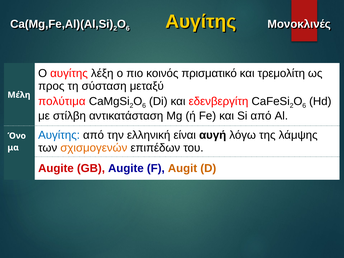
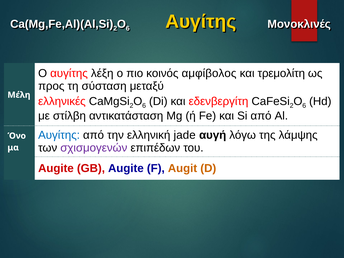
πρισματικό: πρισματικό -> αμφίβολος
πολύτιμα: πολύτιμα -> ελληνικές
είναι: είναι -> jade
σχισμογενών colour: orange -> purple
